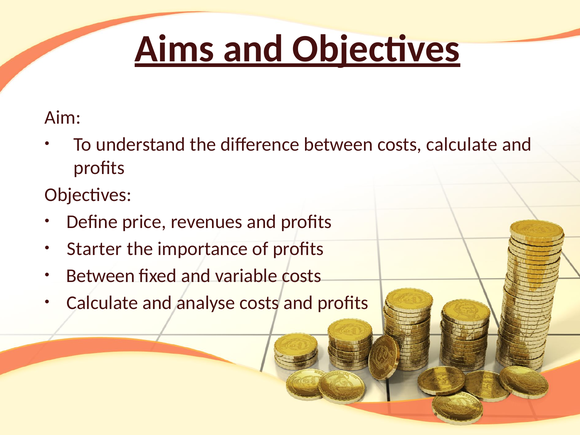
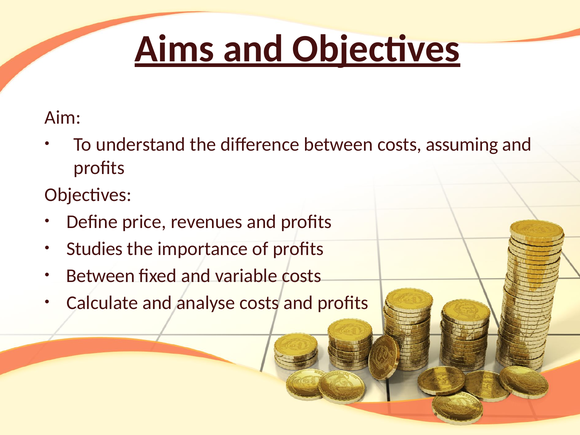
costs calculate: calculate -> assuming
Starter: Starter -> Studies
